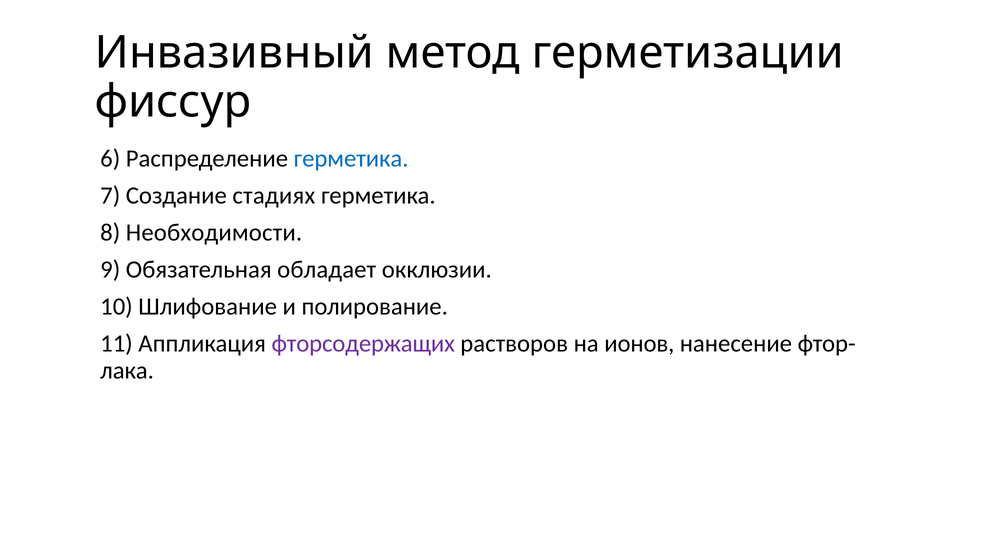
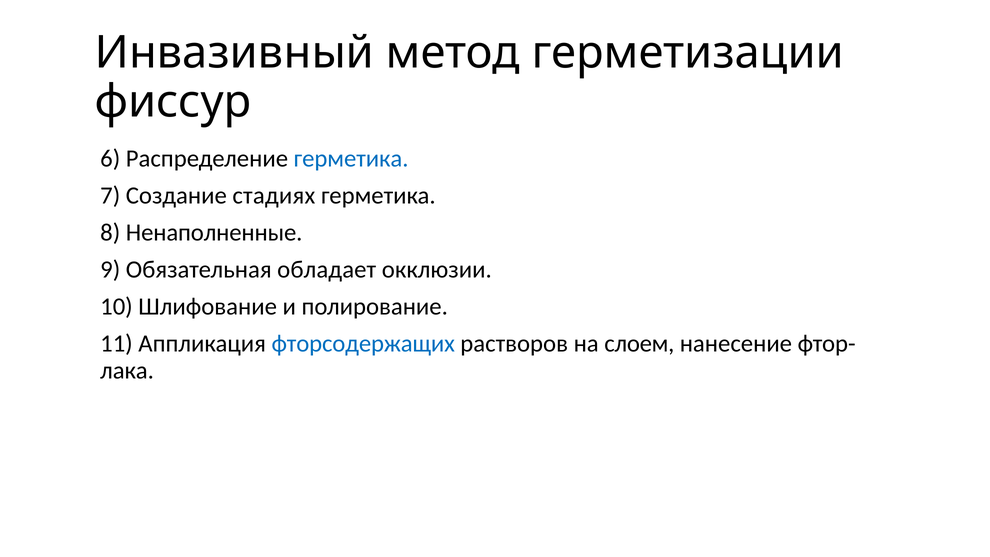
Необходимости: Необходимости -> Ненаполненные
фторсодержащих colour: purple -> blue
ионов: ионов -> слоем
